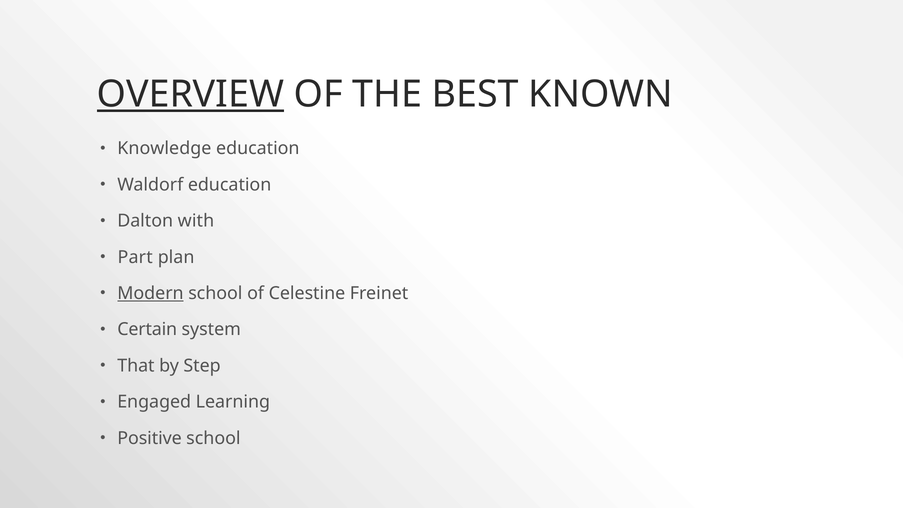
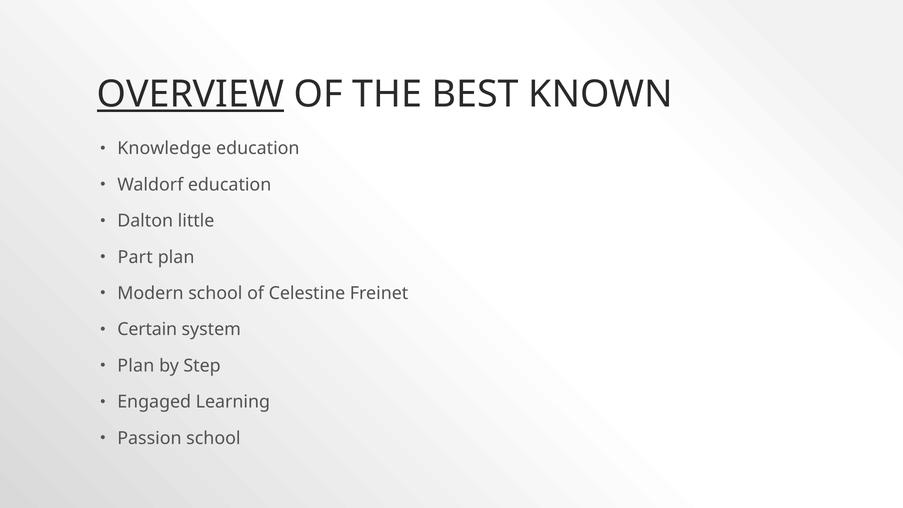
with: with -> little
Modern underline: present -> none
That at (136, 366): That -> Plan
Positive: Positive -> Passion
